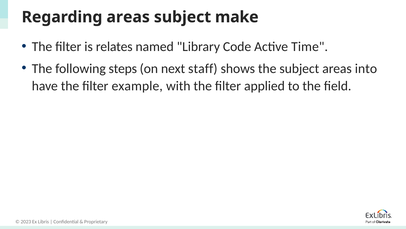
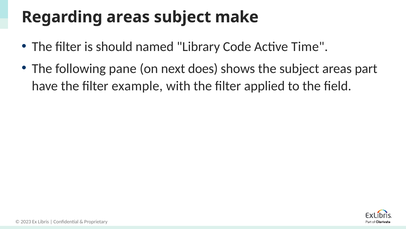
relates: relates -> should
steps: steps -> pane
staff: staff -> does
into: into -> part
